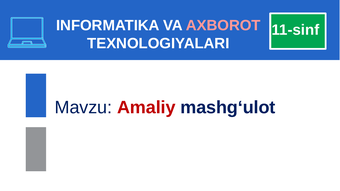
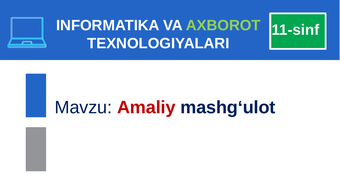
AXBOROT colour: pink -> light green
